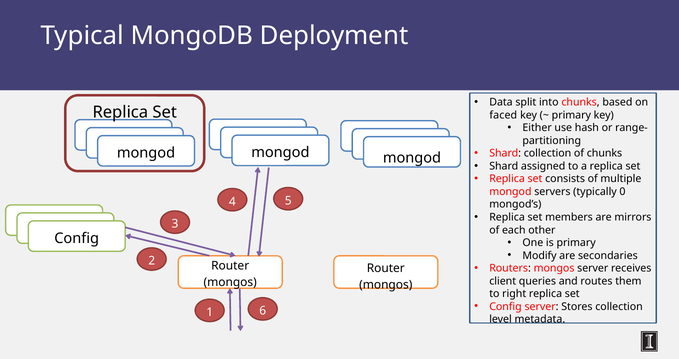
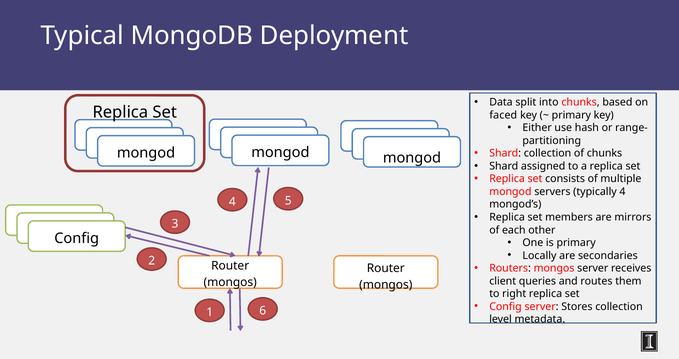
typically 0: 0 -> 4
Modify: Modify -> Locally
